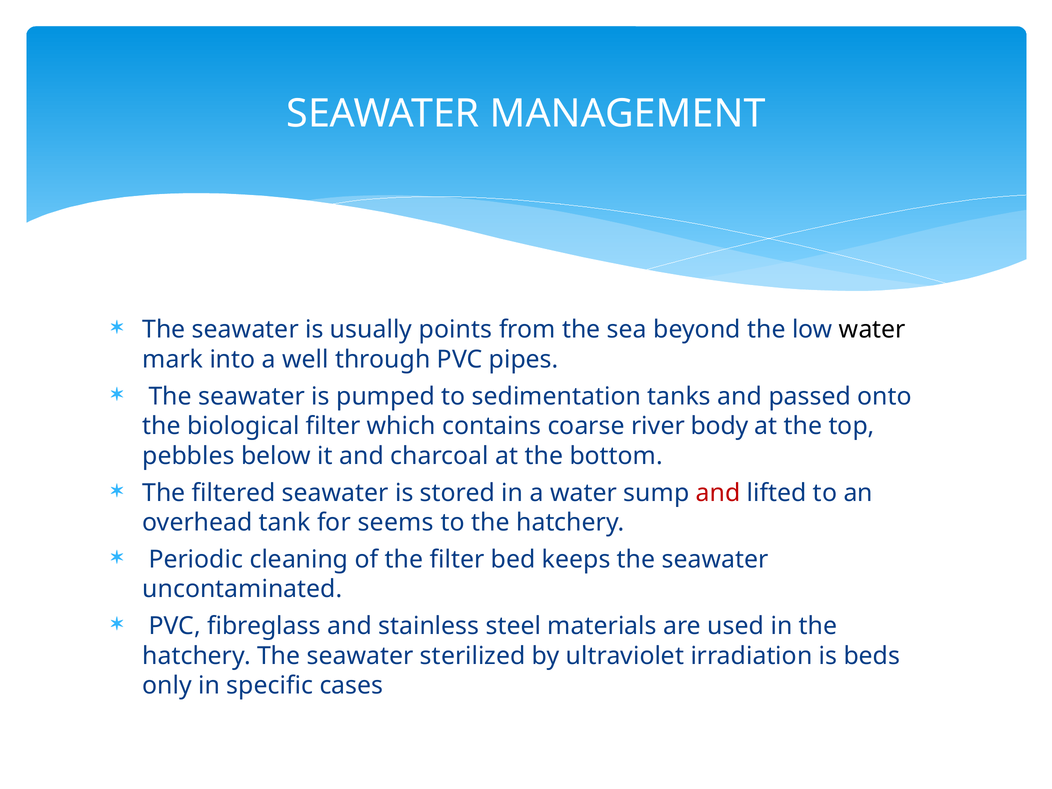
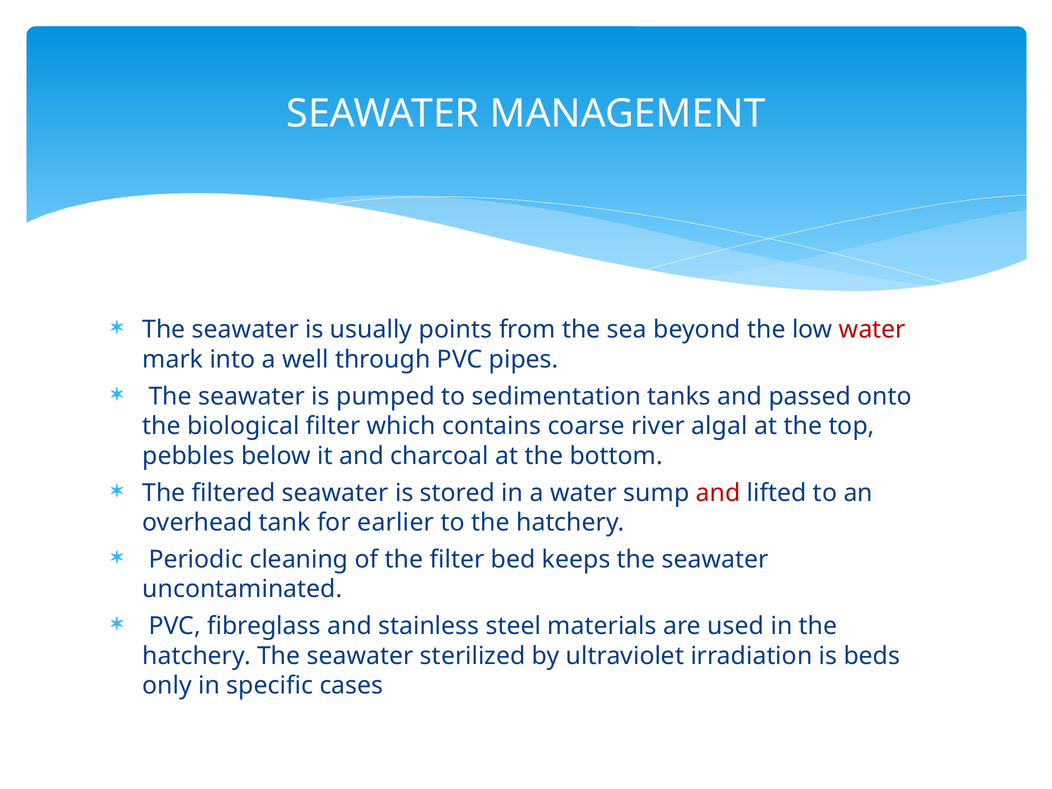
water at (872, 330) colour: black -> red
body: body -> algal
seems: seems -> earlier
